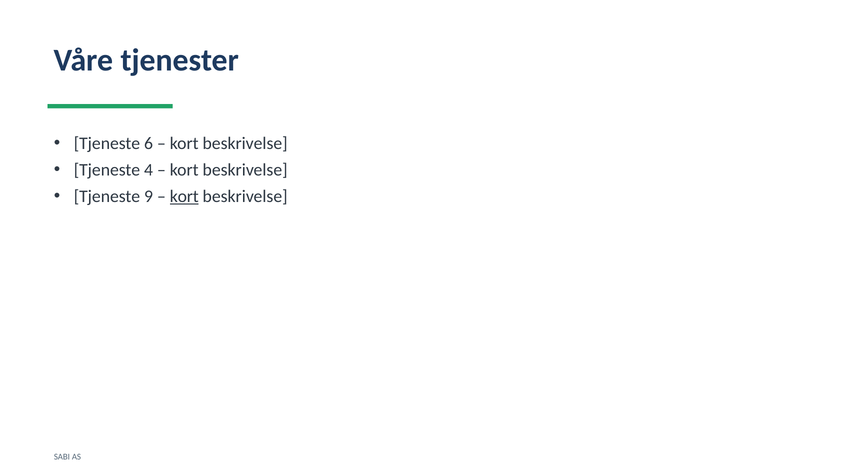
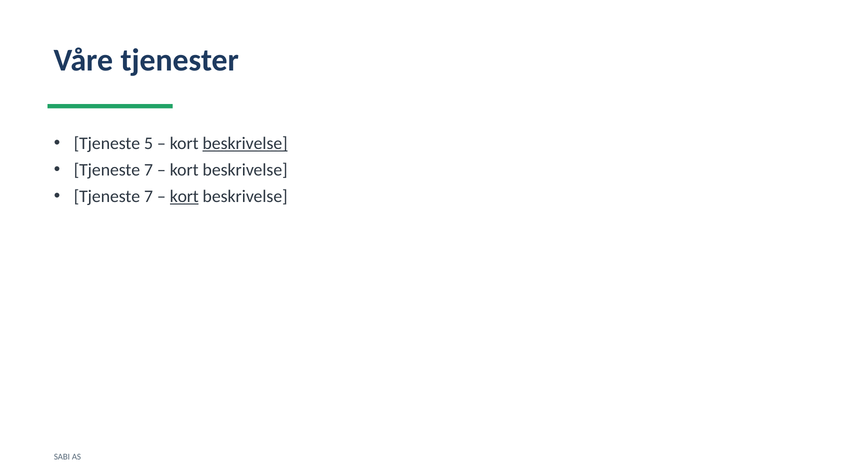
6: 6 -> 5
beskrivelse at (245, 143) underline: none -> present
4 at (148, 170): 4 -> 7
9 at (148, 196): 9 -> 7
